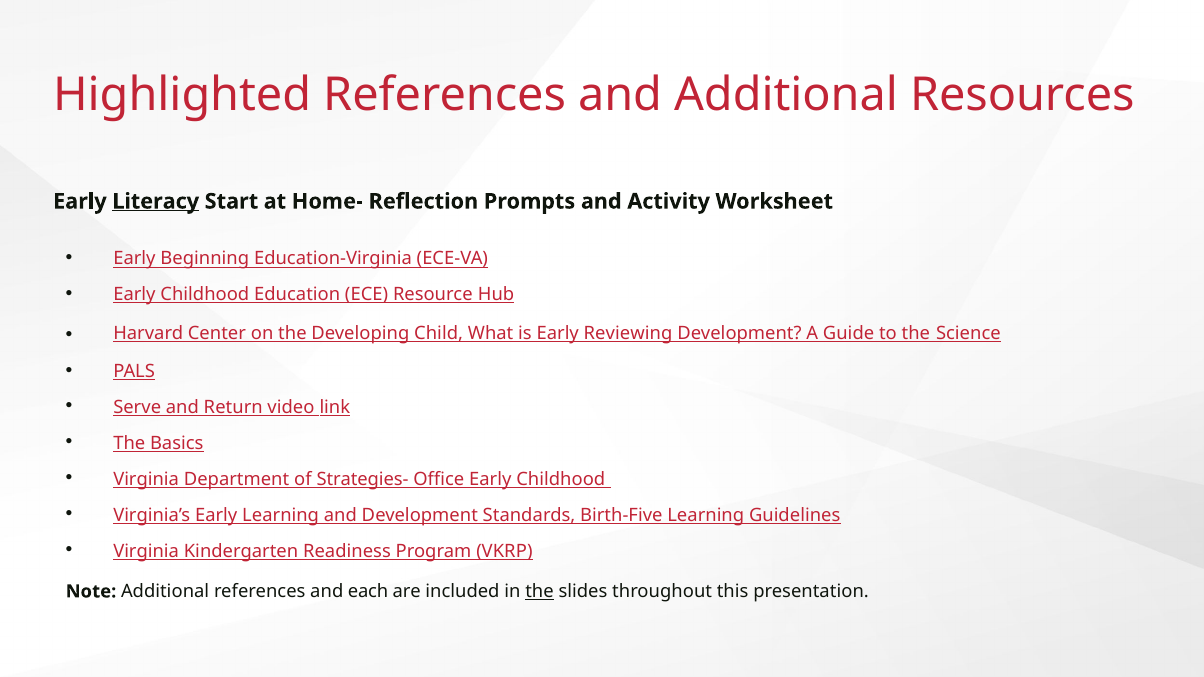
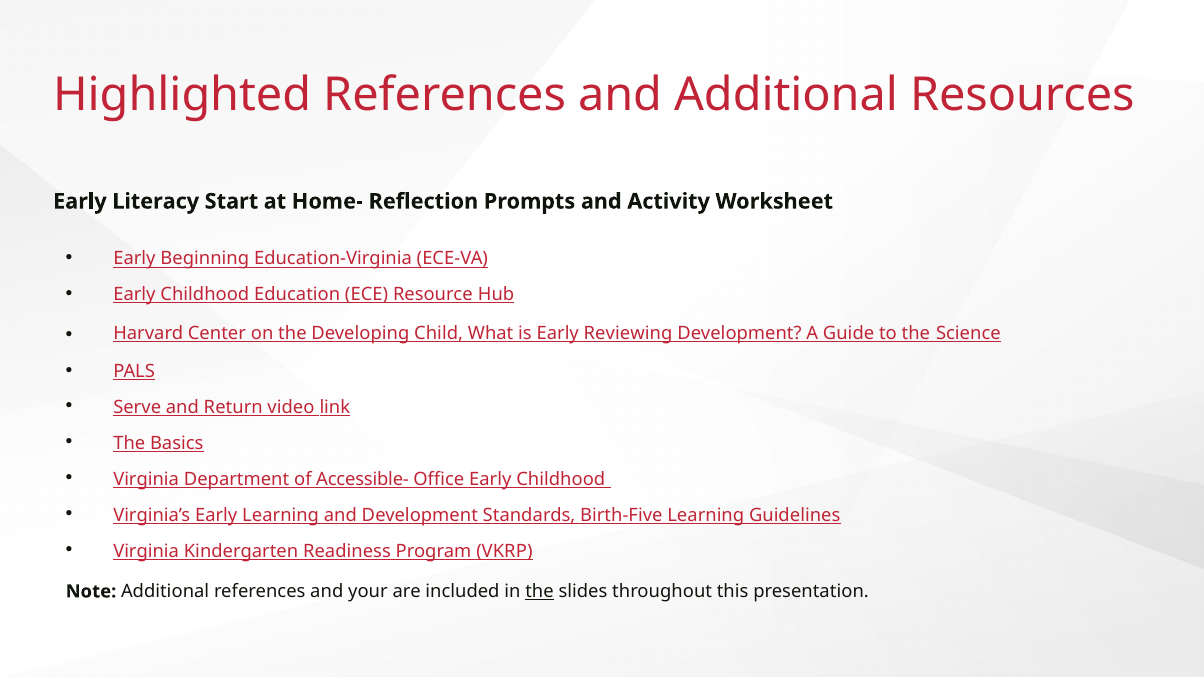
Literacy underline: present -> none
Strategies-: Strategies- -> Accessible-
each: each -> your
